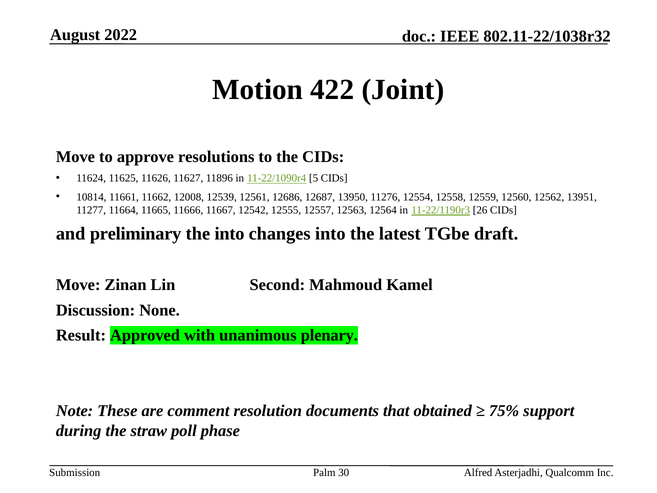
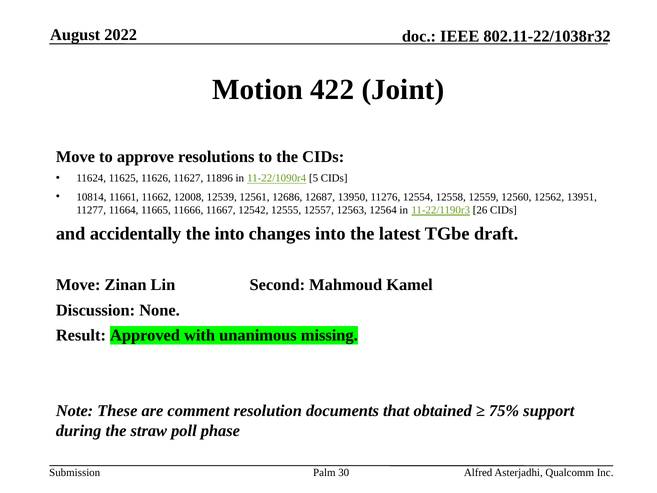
preliminary: preliminary -> accidentally
plenary: plenary -> missing
